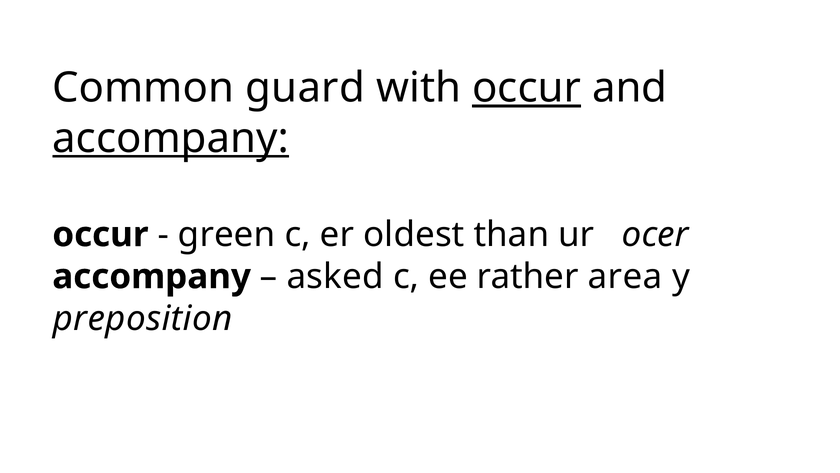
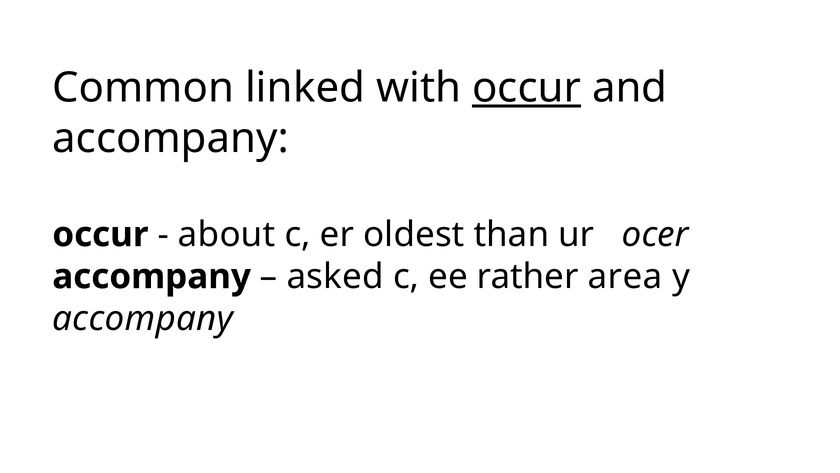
guard: guard -> linked
accompany at (171, 138) underline: present -> none
green: green -> about
preposition at (143, 318): preposition -> accompany
